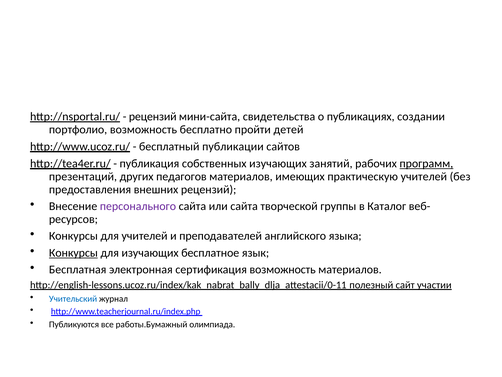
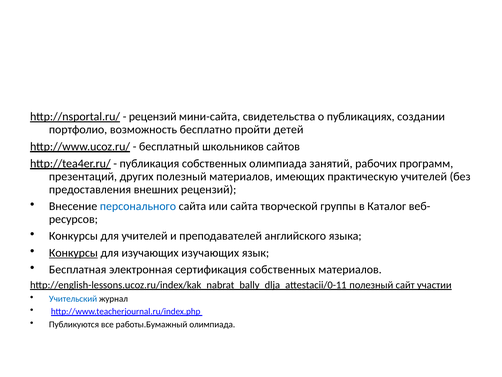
публикации: публикации -> школьников
собственных изучающих: изучающих -> олимпиада
программ underline: present -> none
других педагогов: педагогов -> полезный
персонального colour: purple -> blue
изучающих бесплатное: бесплатное -> изучающих
сертификация возможность: возможность -> собственных
